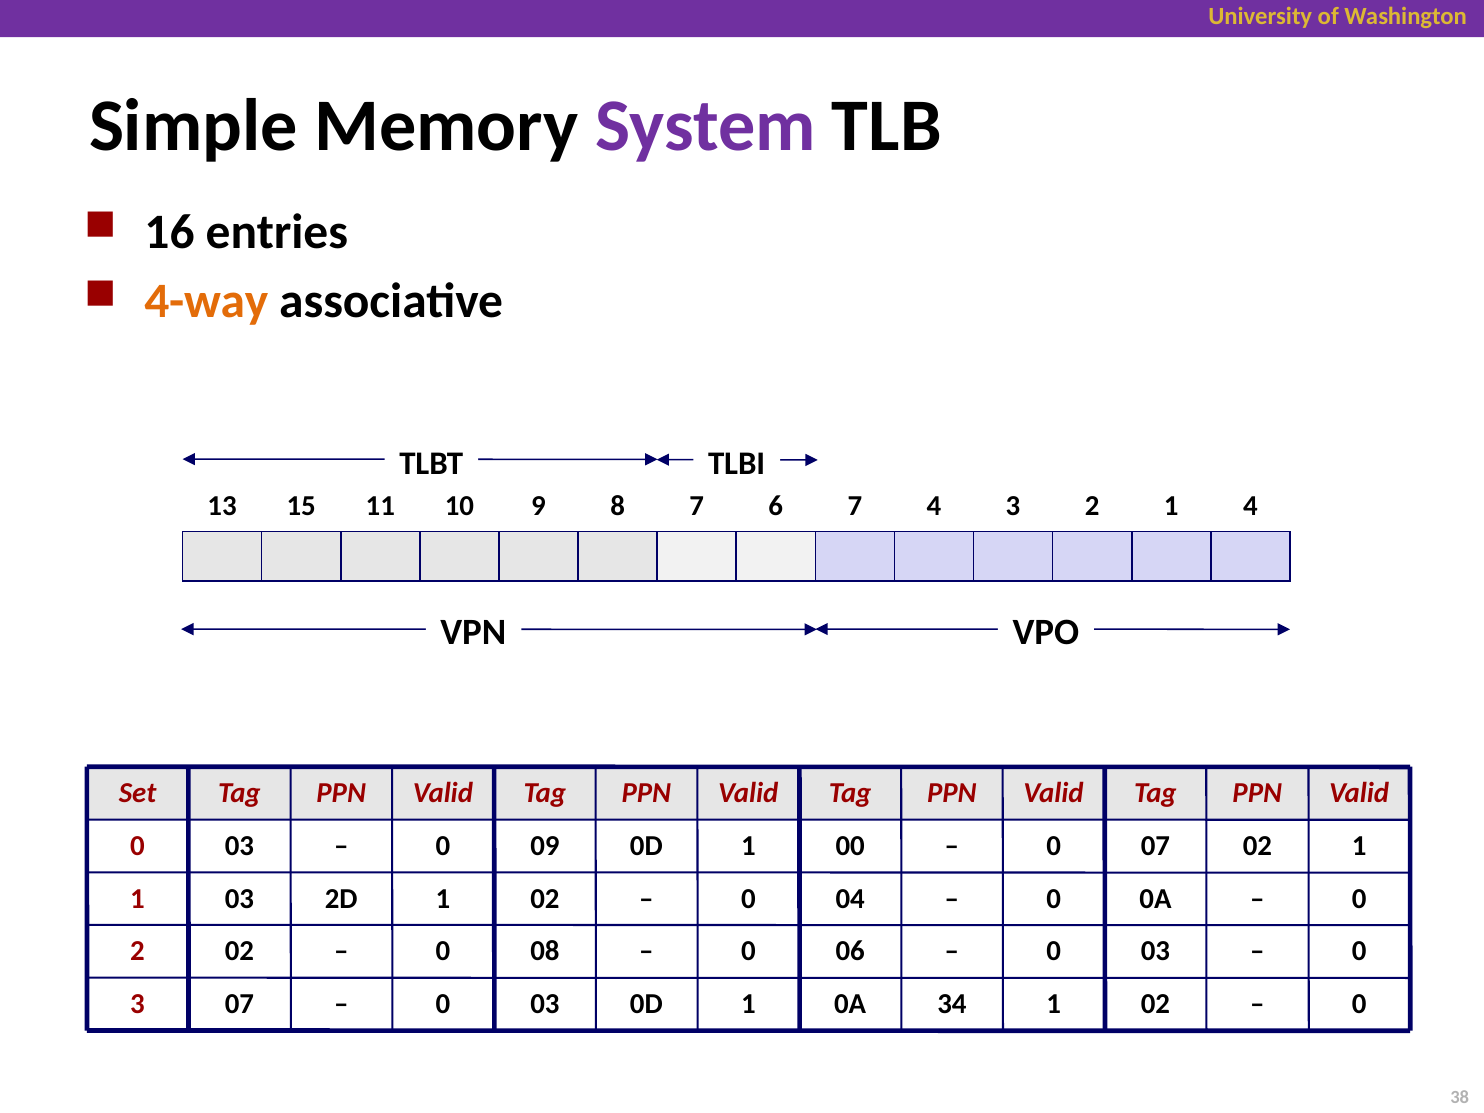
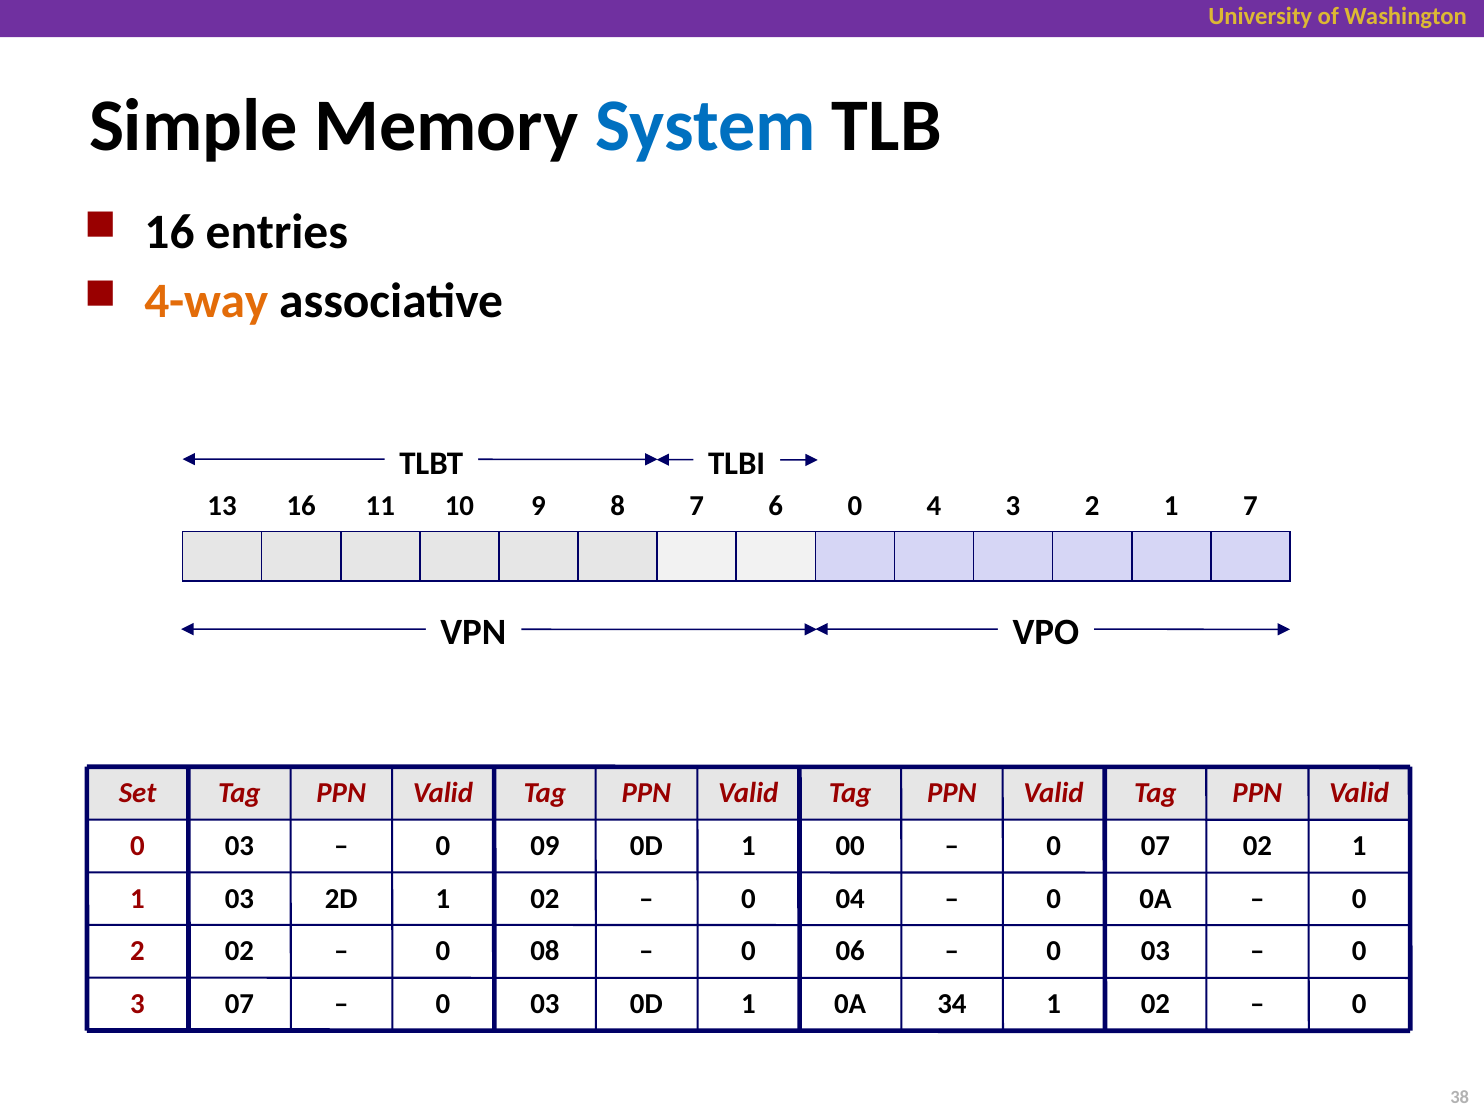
System colour: purple -> blue
13 15: 15 -> 16
6 7: 7 -> 0
1 4: 4 -> 7
